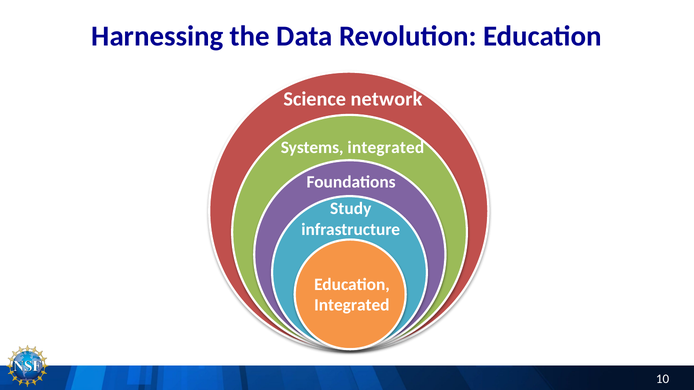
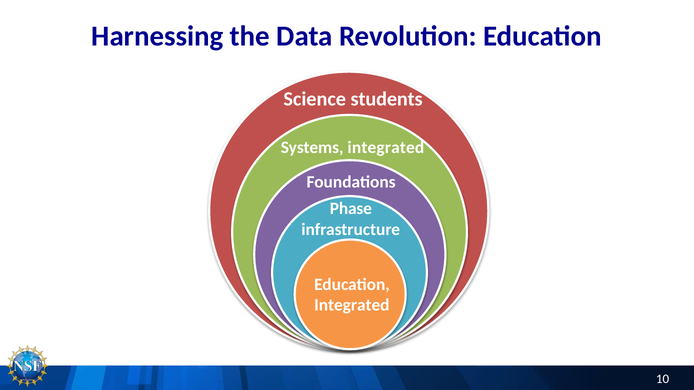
network: network -> students
Study: Study -> Phase
